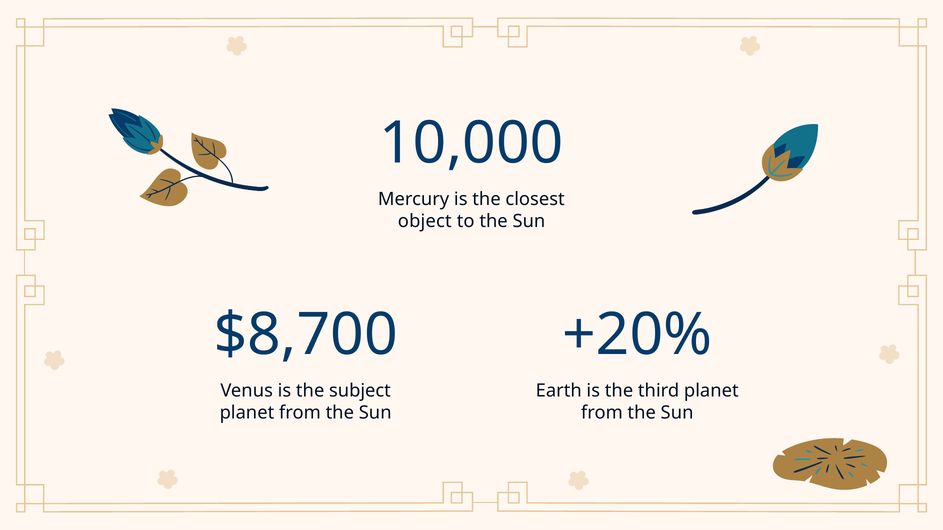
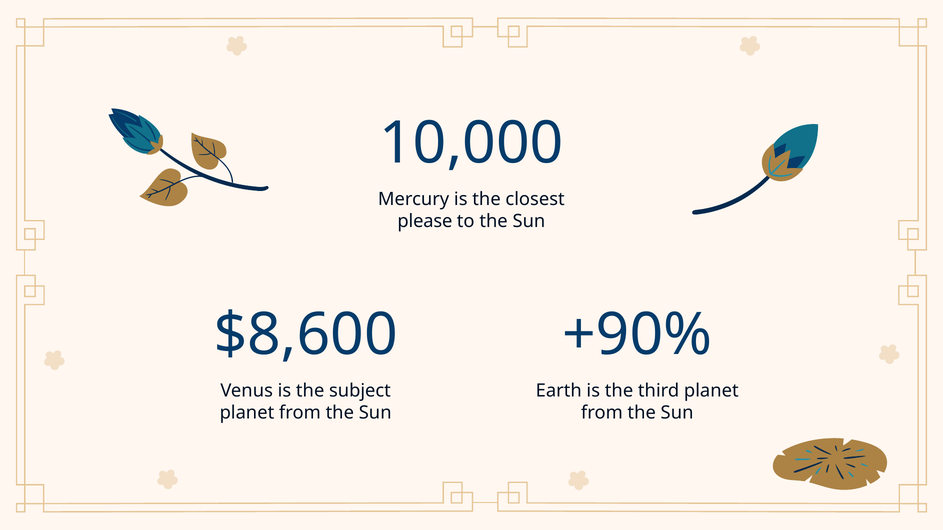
object: object -> please
$8,700: $8,700 -> $8,600
+20%: +20% -> +90%
